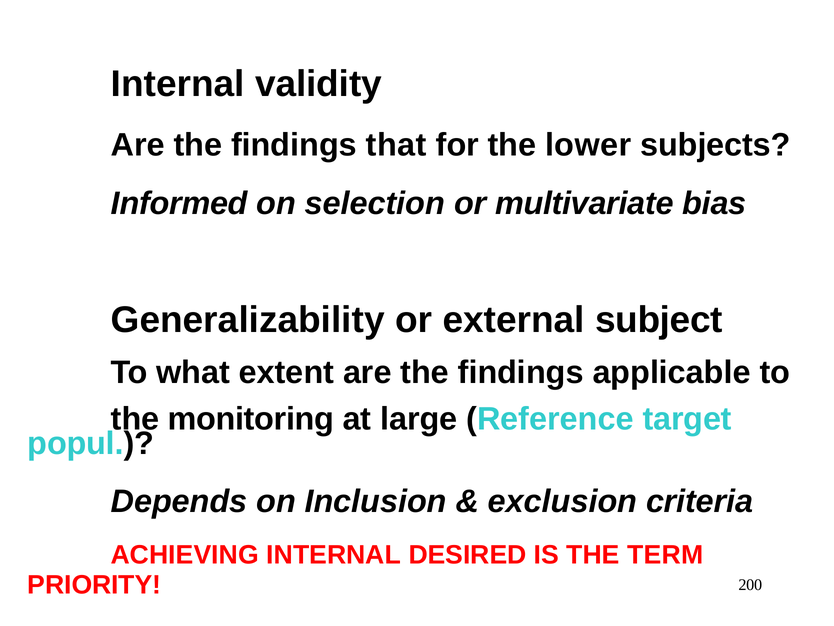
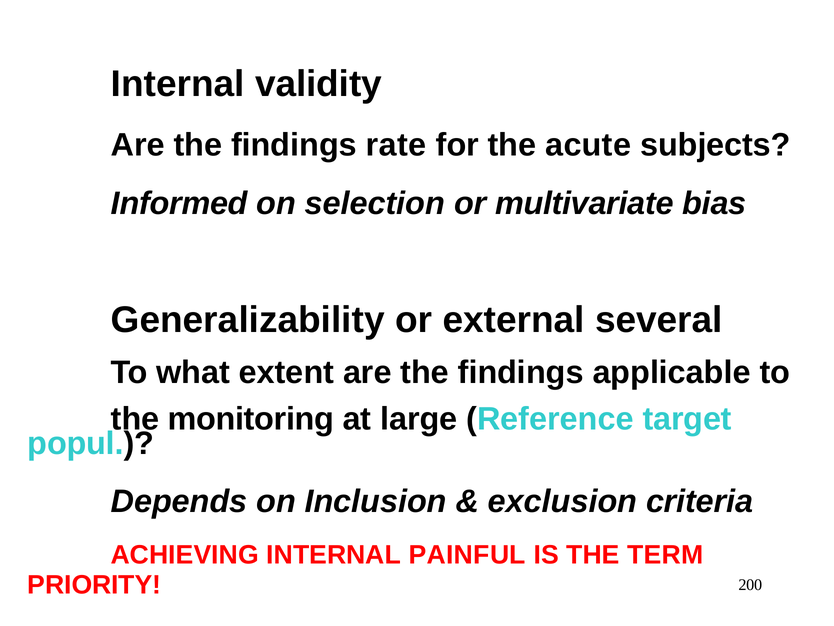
that: that -> rate
lower: lower -> acute
subject: subject -> several
DESIRED: DESIRED -> PAINFUL
